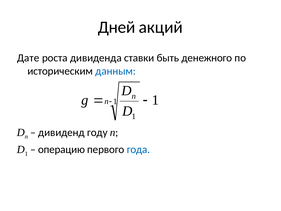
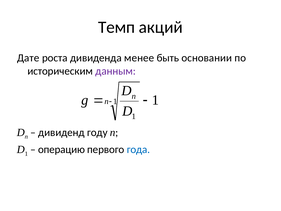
Дней: Дней -> Темп
ставки: ставки -> менее
денежного: денежного -> основании
данным colour: blue -> purple
